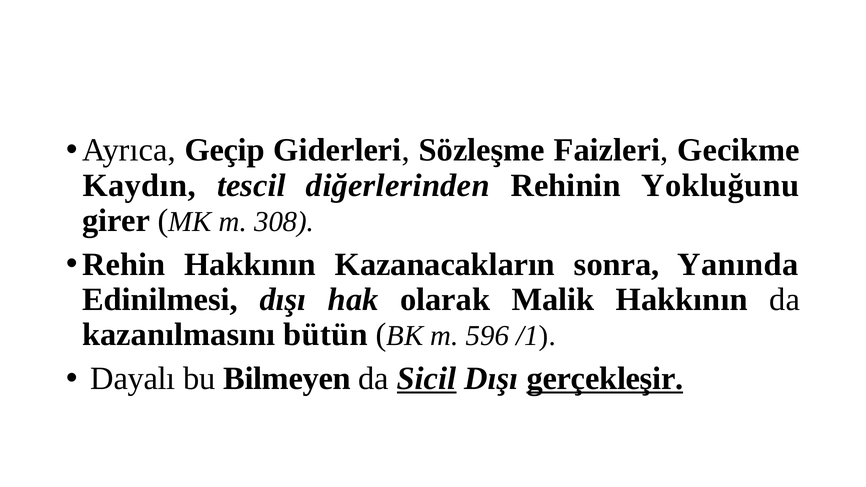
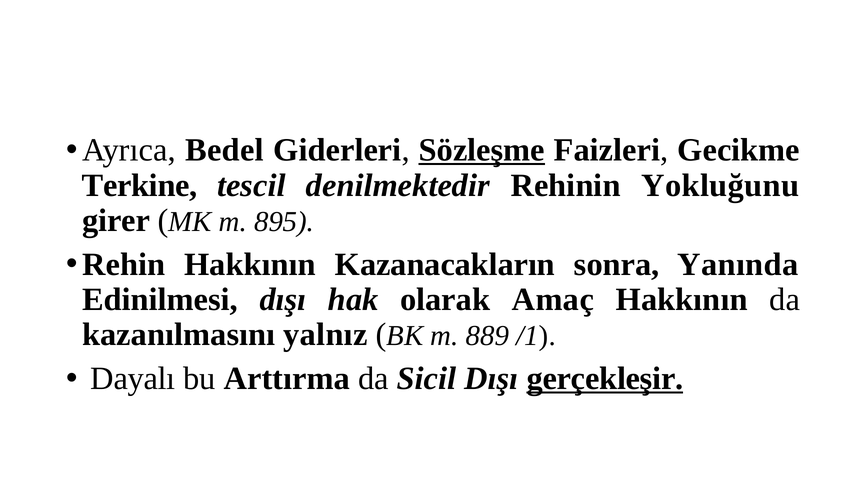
Geçip: Geçip -> Bedel
Sözleşme underline: none -> present
Kaydın: Kaydın -> Terkine
diğerlerinden: diğerlerinden -> denilmektedir
308: 308 -> 895
Malik: Malik -> Amaç
bütün: bütün -> yalnız
596: 596 -> 889
Bilmeyen: Bilmeyen -> Arttırma
Sicil underline: present -> none
